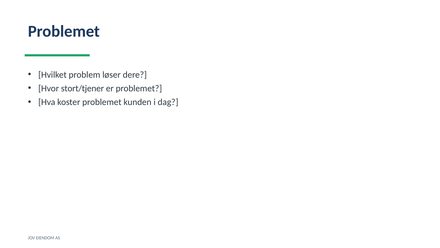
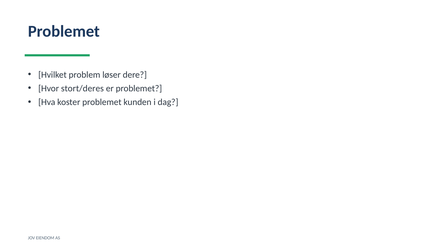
stort/tjener: stort/tjener -> stort/deres
